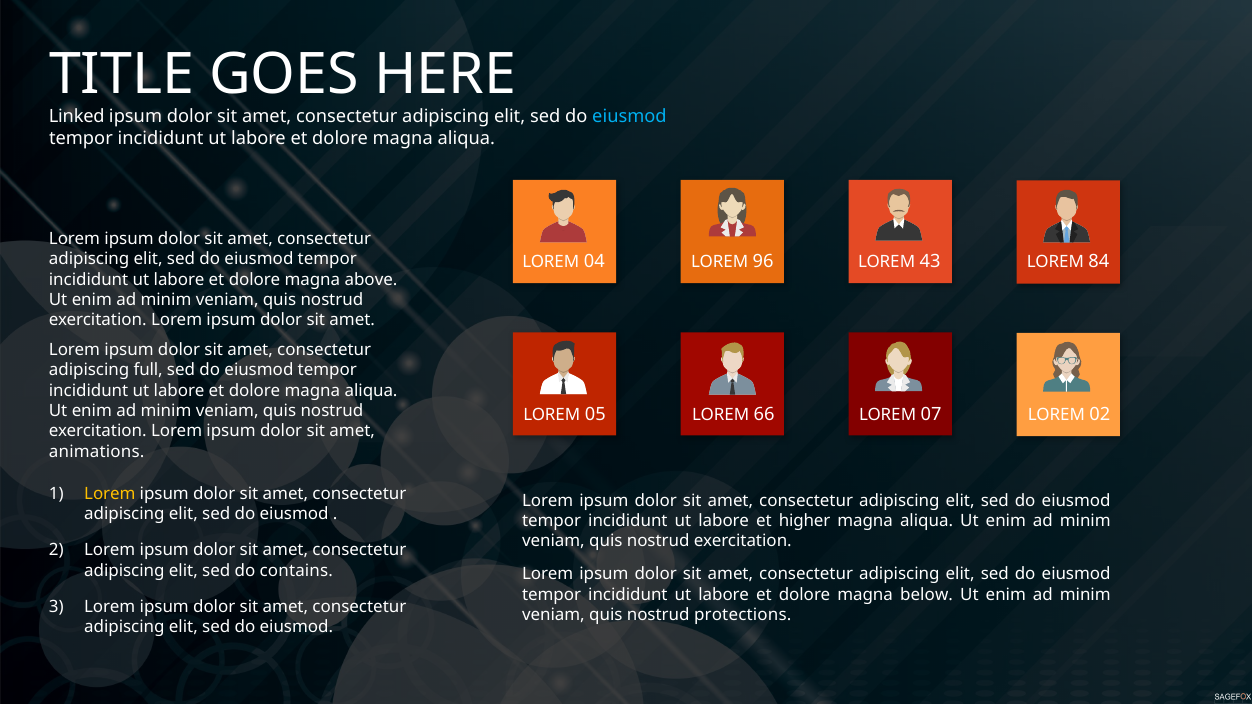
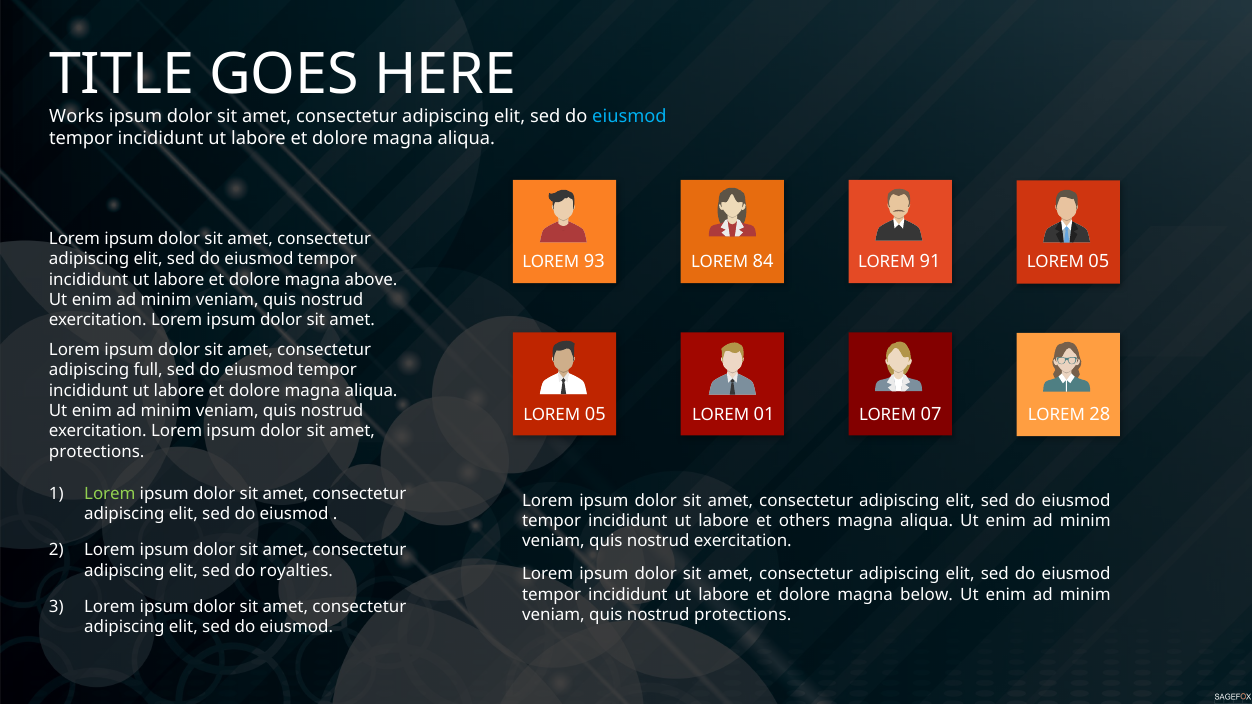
Linked: Linked -> Works
04: 04 -> 93
96: 96 -> 84
43: 43 -> 91
84 at (1099, 262): 84 -> 05
66: 66 -> 01
02: 02 -> 28
animations at (97, 452): animations -> protections
Lorem at (110, 494) colour: yellow -> light green
higher: higher -> others
contains: contains -> royalties
